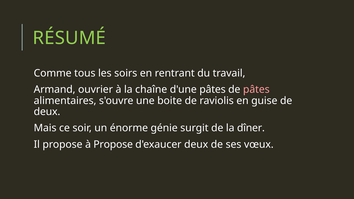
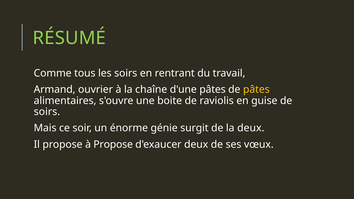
pâtes at (256, 90) colour: pink -> yellow
deux at (47, 112): deux -> soirs
la dîner: dîner -> deux
